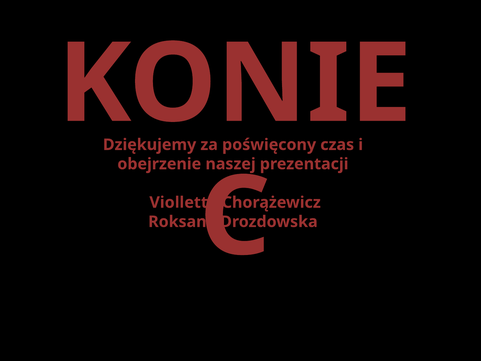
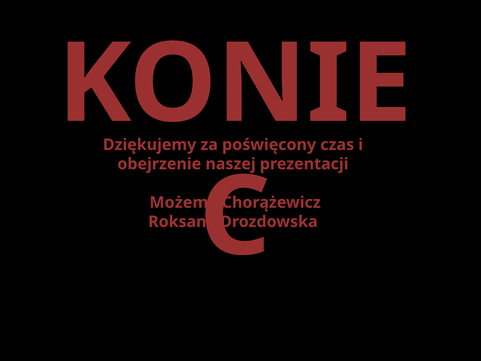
Violletta: Violletta -> Możemy
